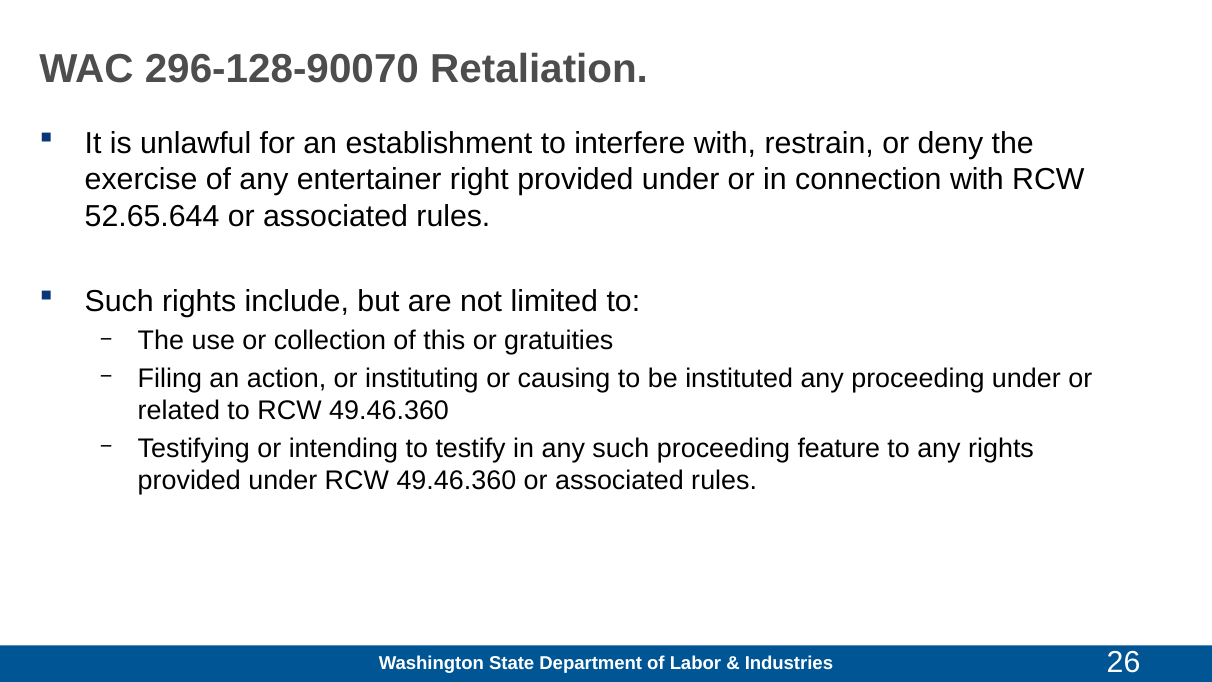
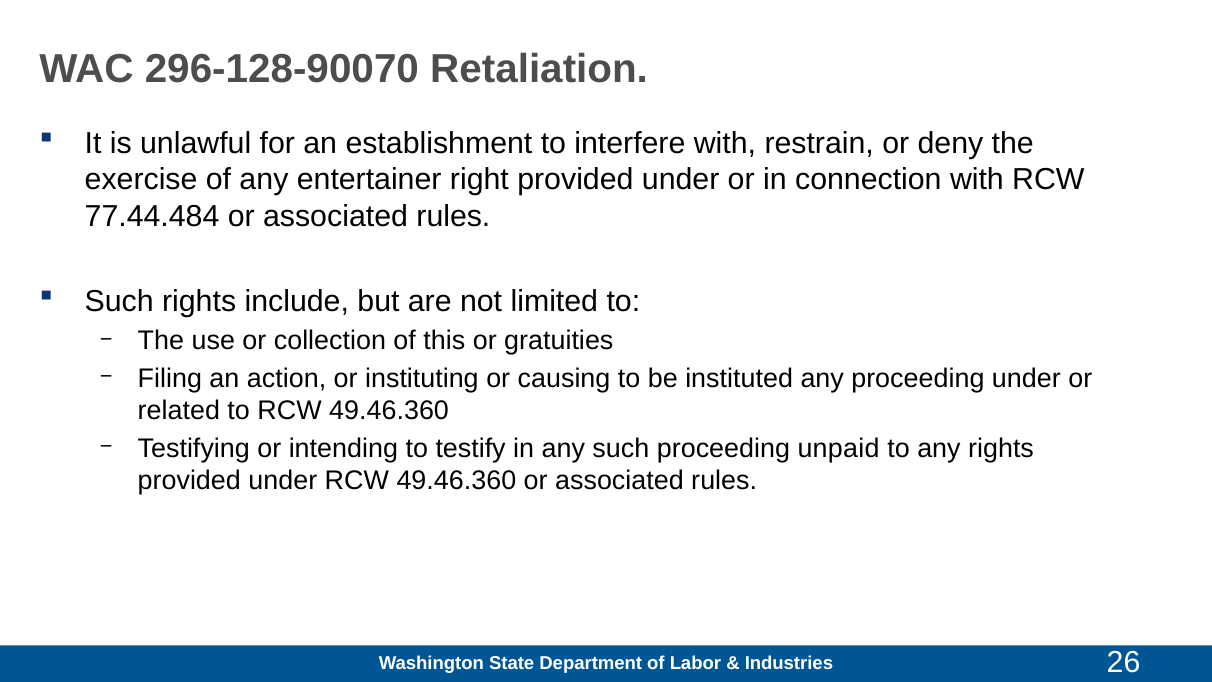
52.65.644: 52.65.644 -> 77.44.484
feature: feature -> unpaid
